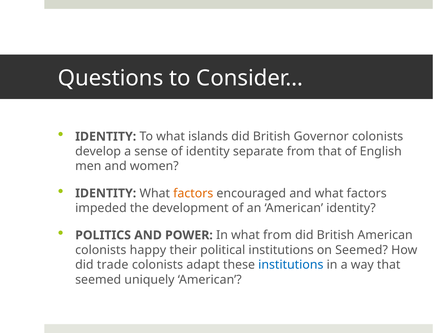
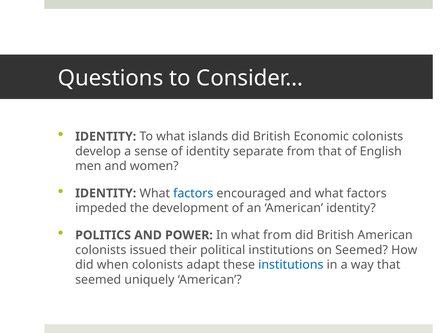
Governor: Governor -> Economic
factors at (193, 193) colour: orange -> blue
happy: happy -> issued
trade: trade -> when
